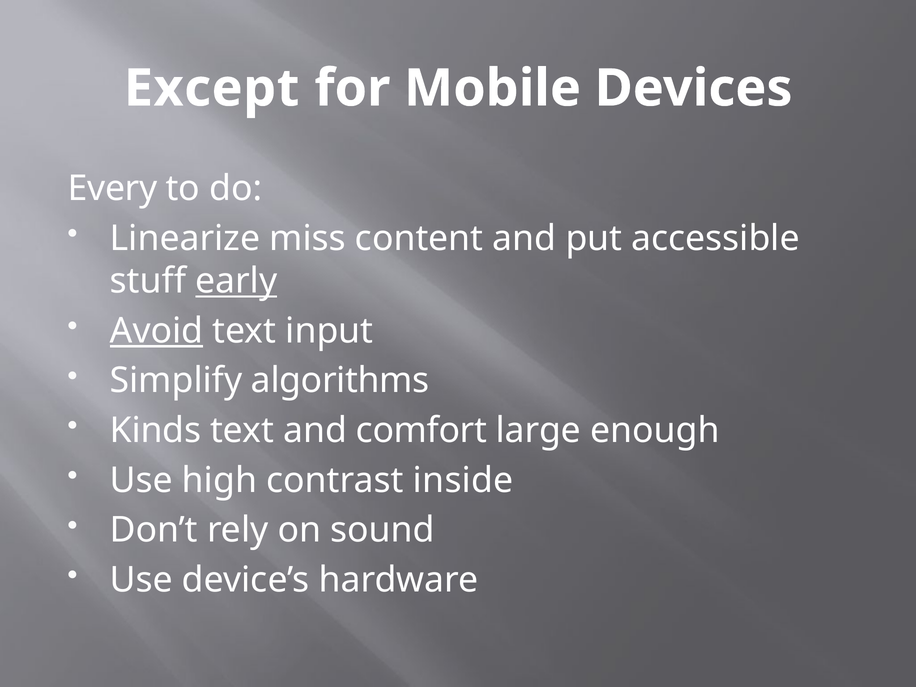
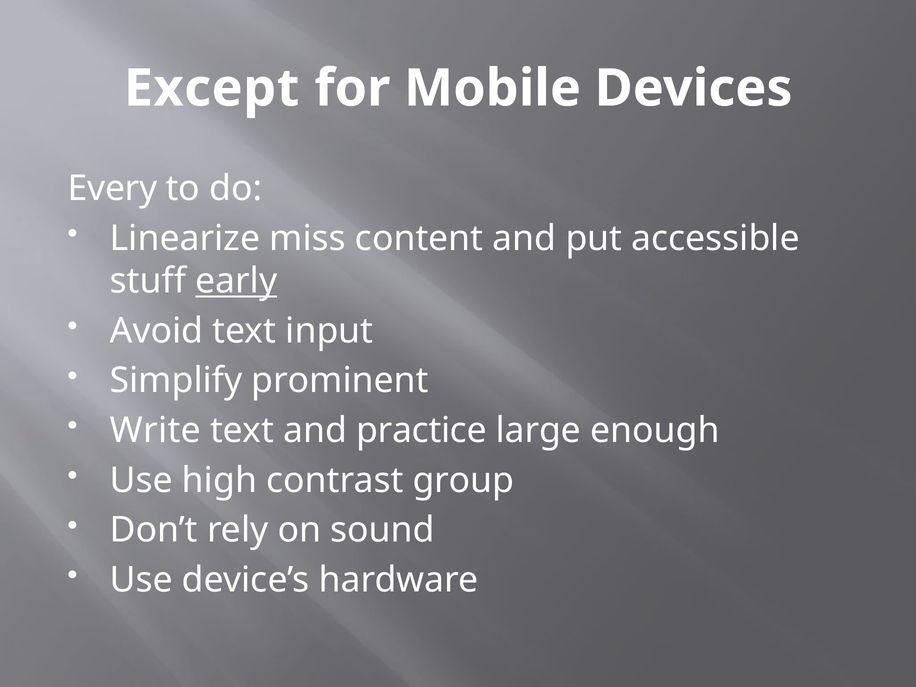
Avoid underline: present -> none
algorithms: algorithms -> prominent
Kinds: Kinds -> Write
comfort: comfort -> practice
inside: inside -> group
